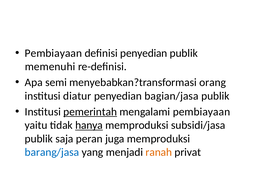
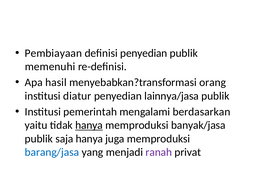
semi: semi -> hasil
bagian/jasa: bagian/jasa -> lainnya/jasa
pemerintah underline: present -> none
mengalami pembiayaan: pembiayaan -> berdasarkan
subsidi/jasa: subsidi/jasa -> banyak/jasa
saja peran: peran -> hanya
ranah colour: orange -> purple
